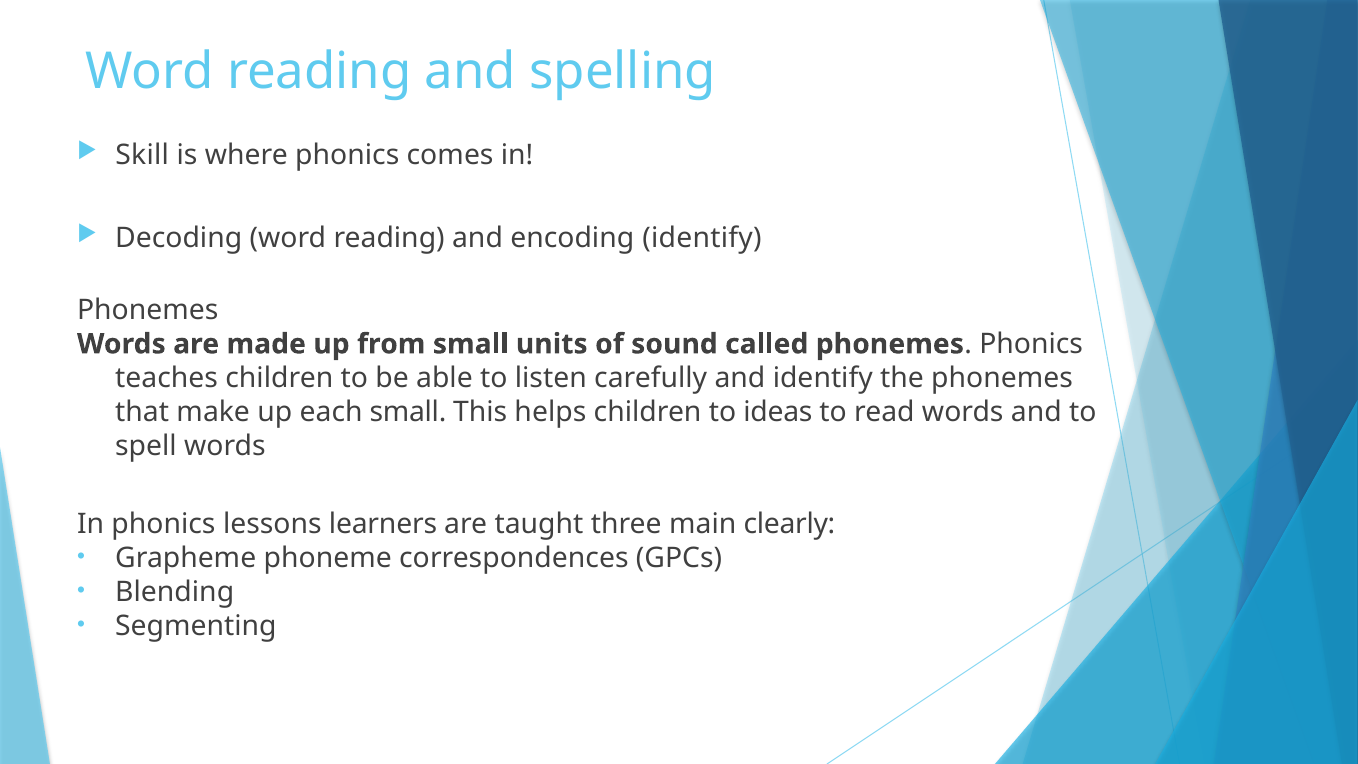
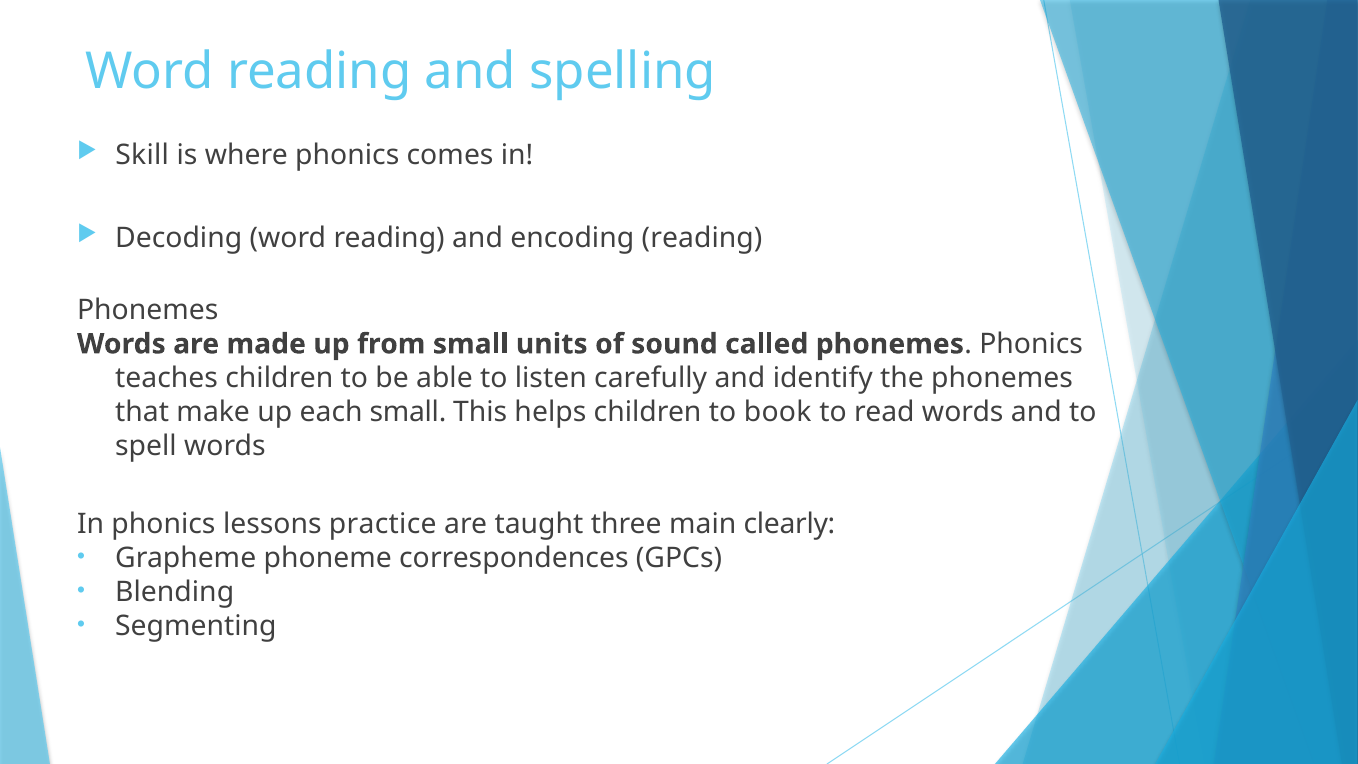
encoding identify: identify -> reading
ideas: ideas -> book
learners: learners -> practice
